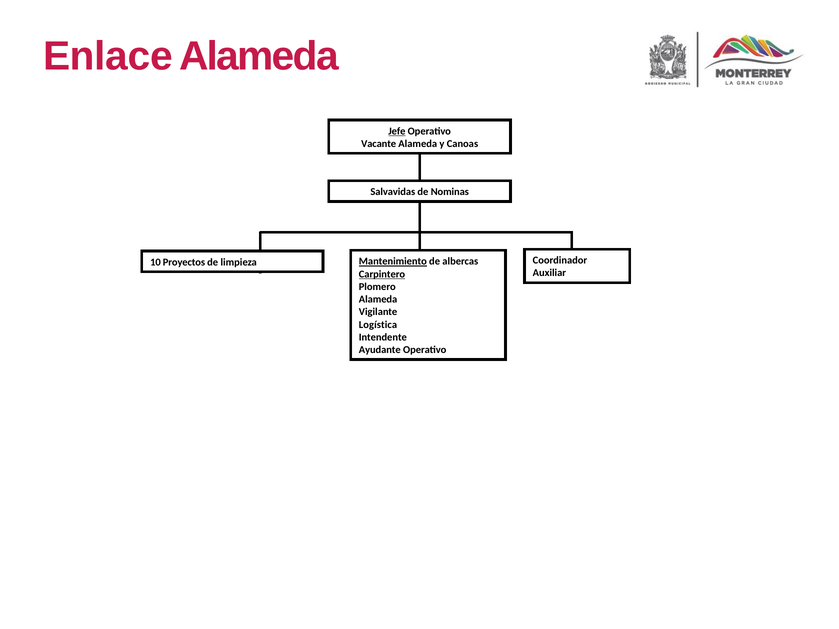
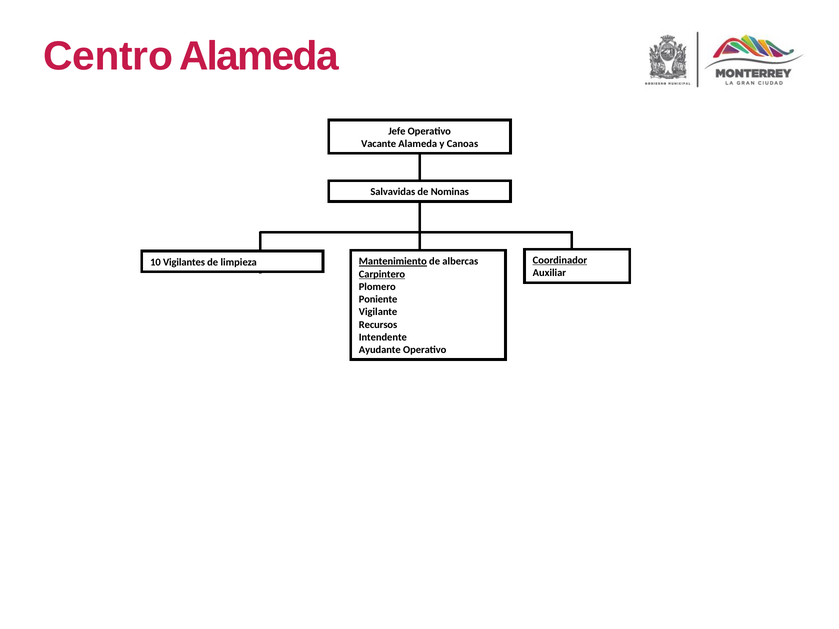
Enlace: Enlace -> Centro
Jefe underline: present -> none
Coordinador underline: none -> present
Proyectos: Proyectos -> Vigilantes
Alameda at (378, 299): Alameda -> Poniente
Logística: Logística -> Recursos
